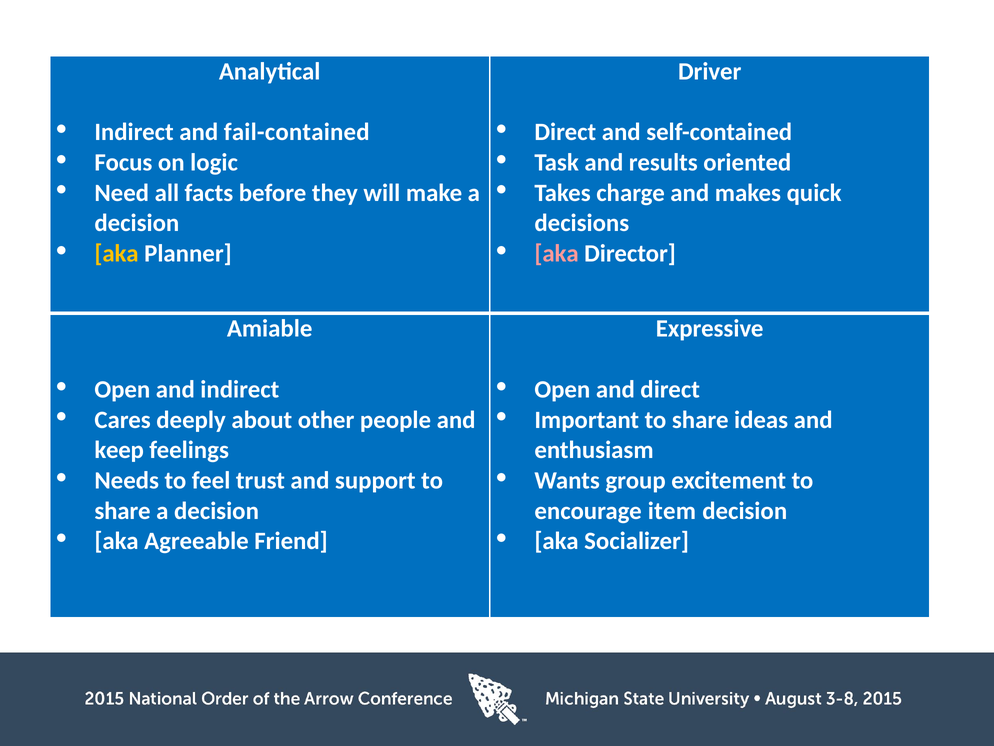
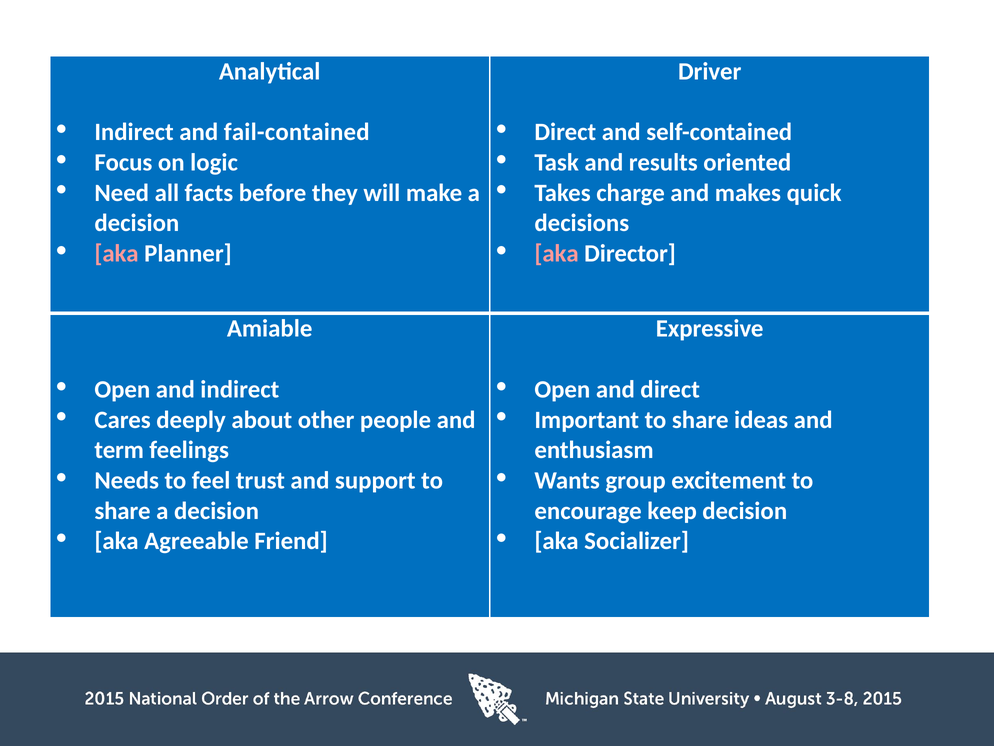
aka at (117, 253) colour: yellow -> pink
keep: keep -> term
item: item -> keep
